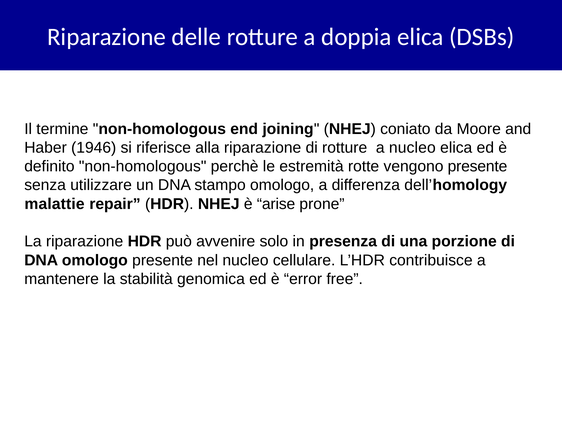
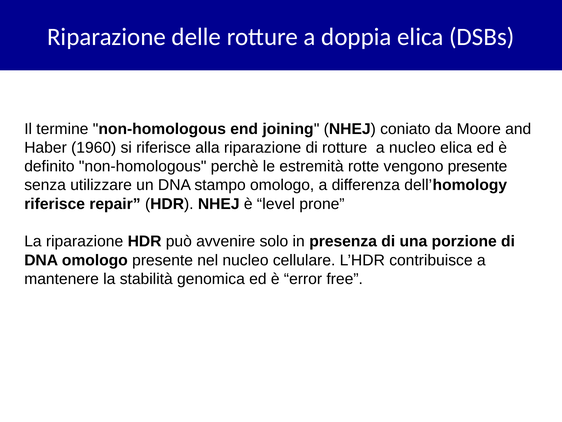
1946: 1946 -> 1960
malattie at (55, 204): malattie -> riferisce
arise: arise -> level
